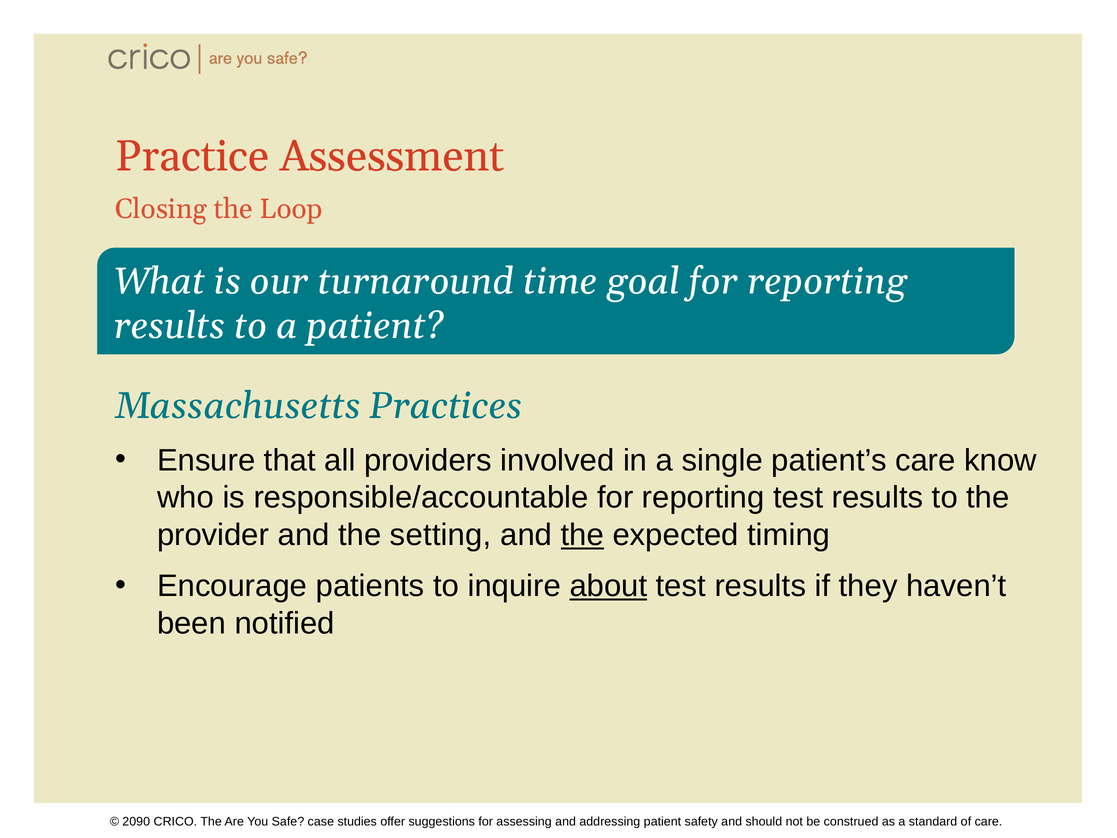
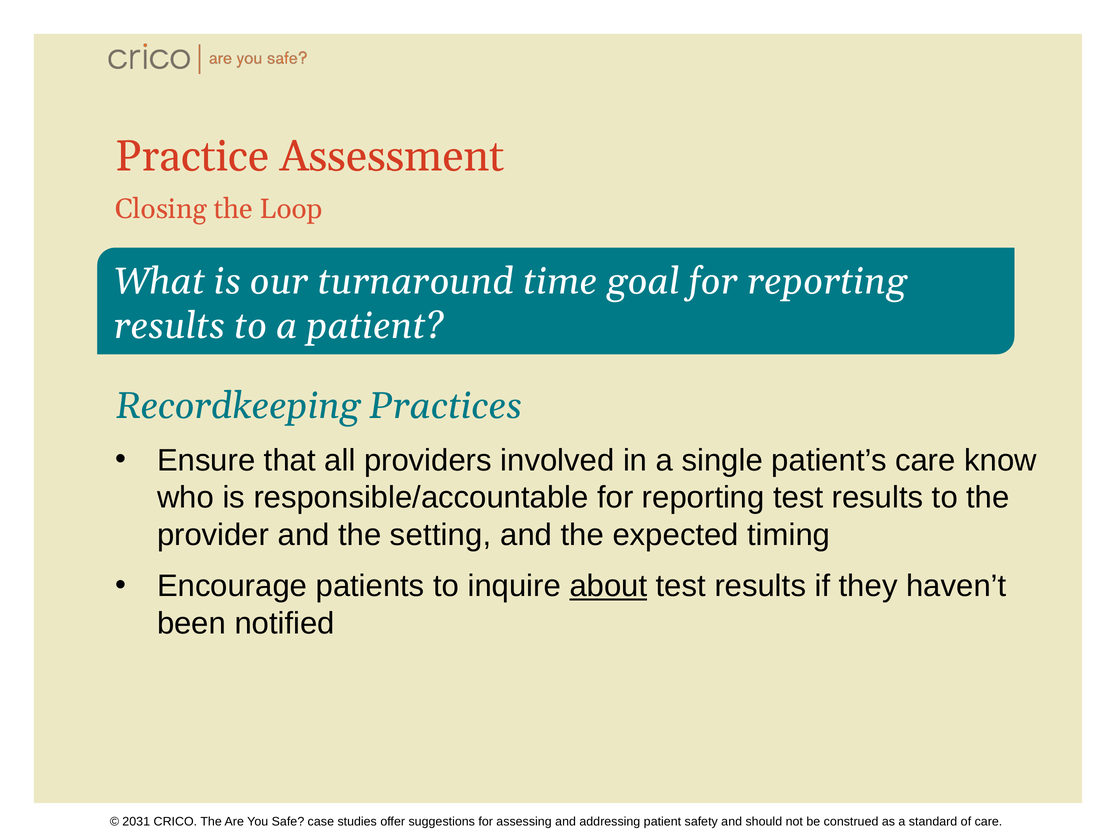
Massachusetts: Massachusetts -> Recordkeeping
the at (582, 535) underline: present -> none
2090: 2090 -> 2031
